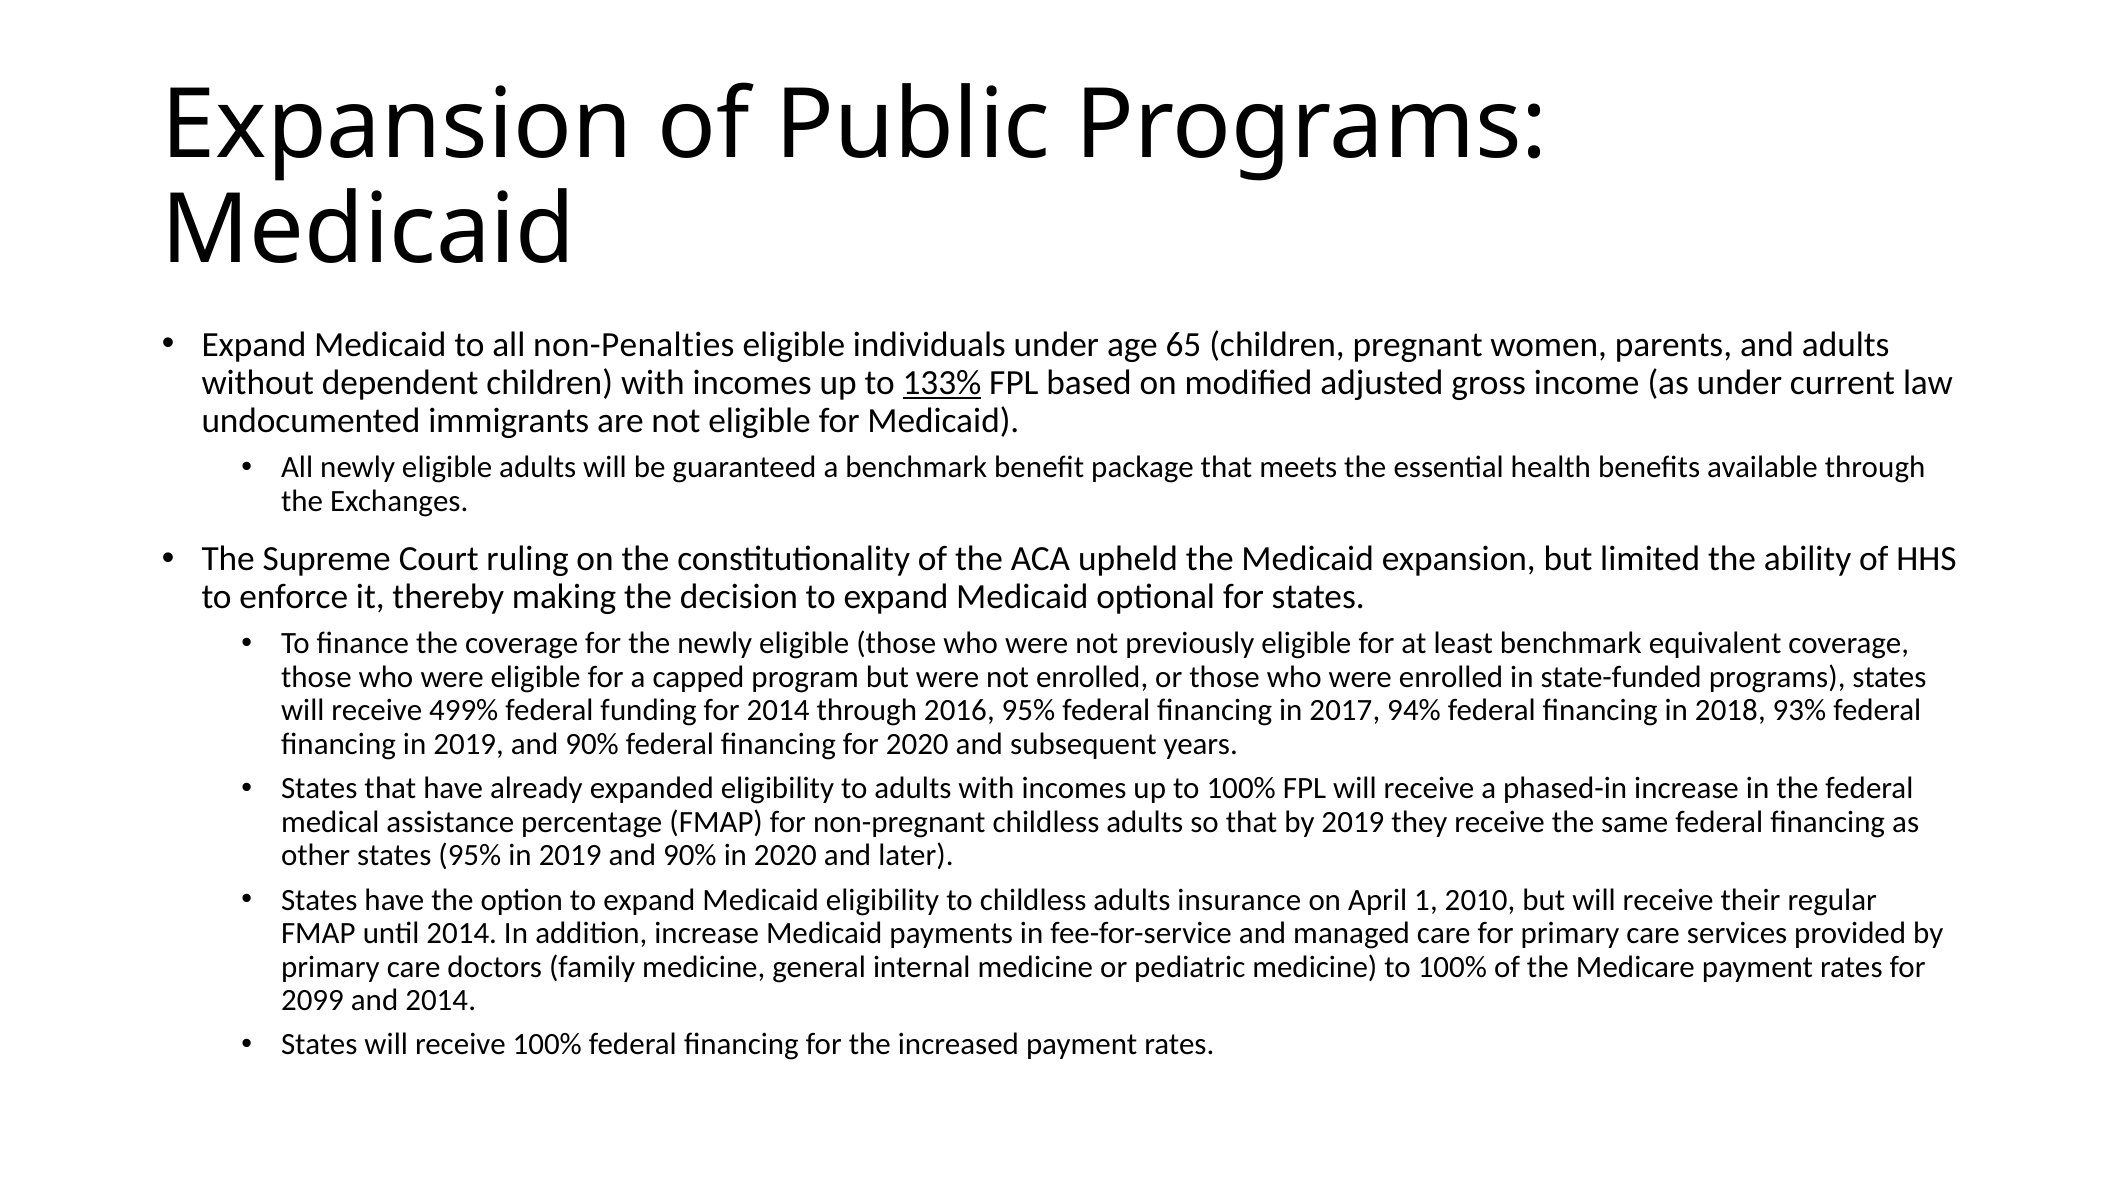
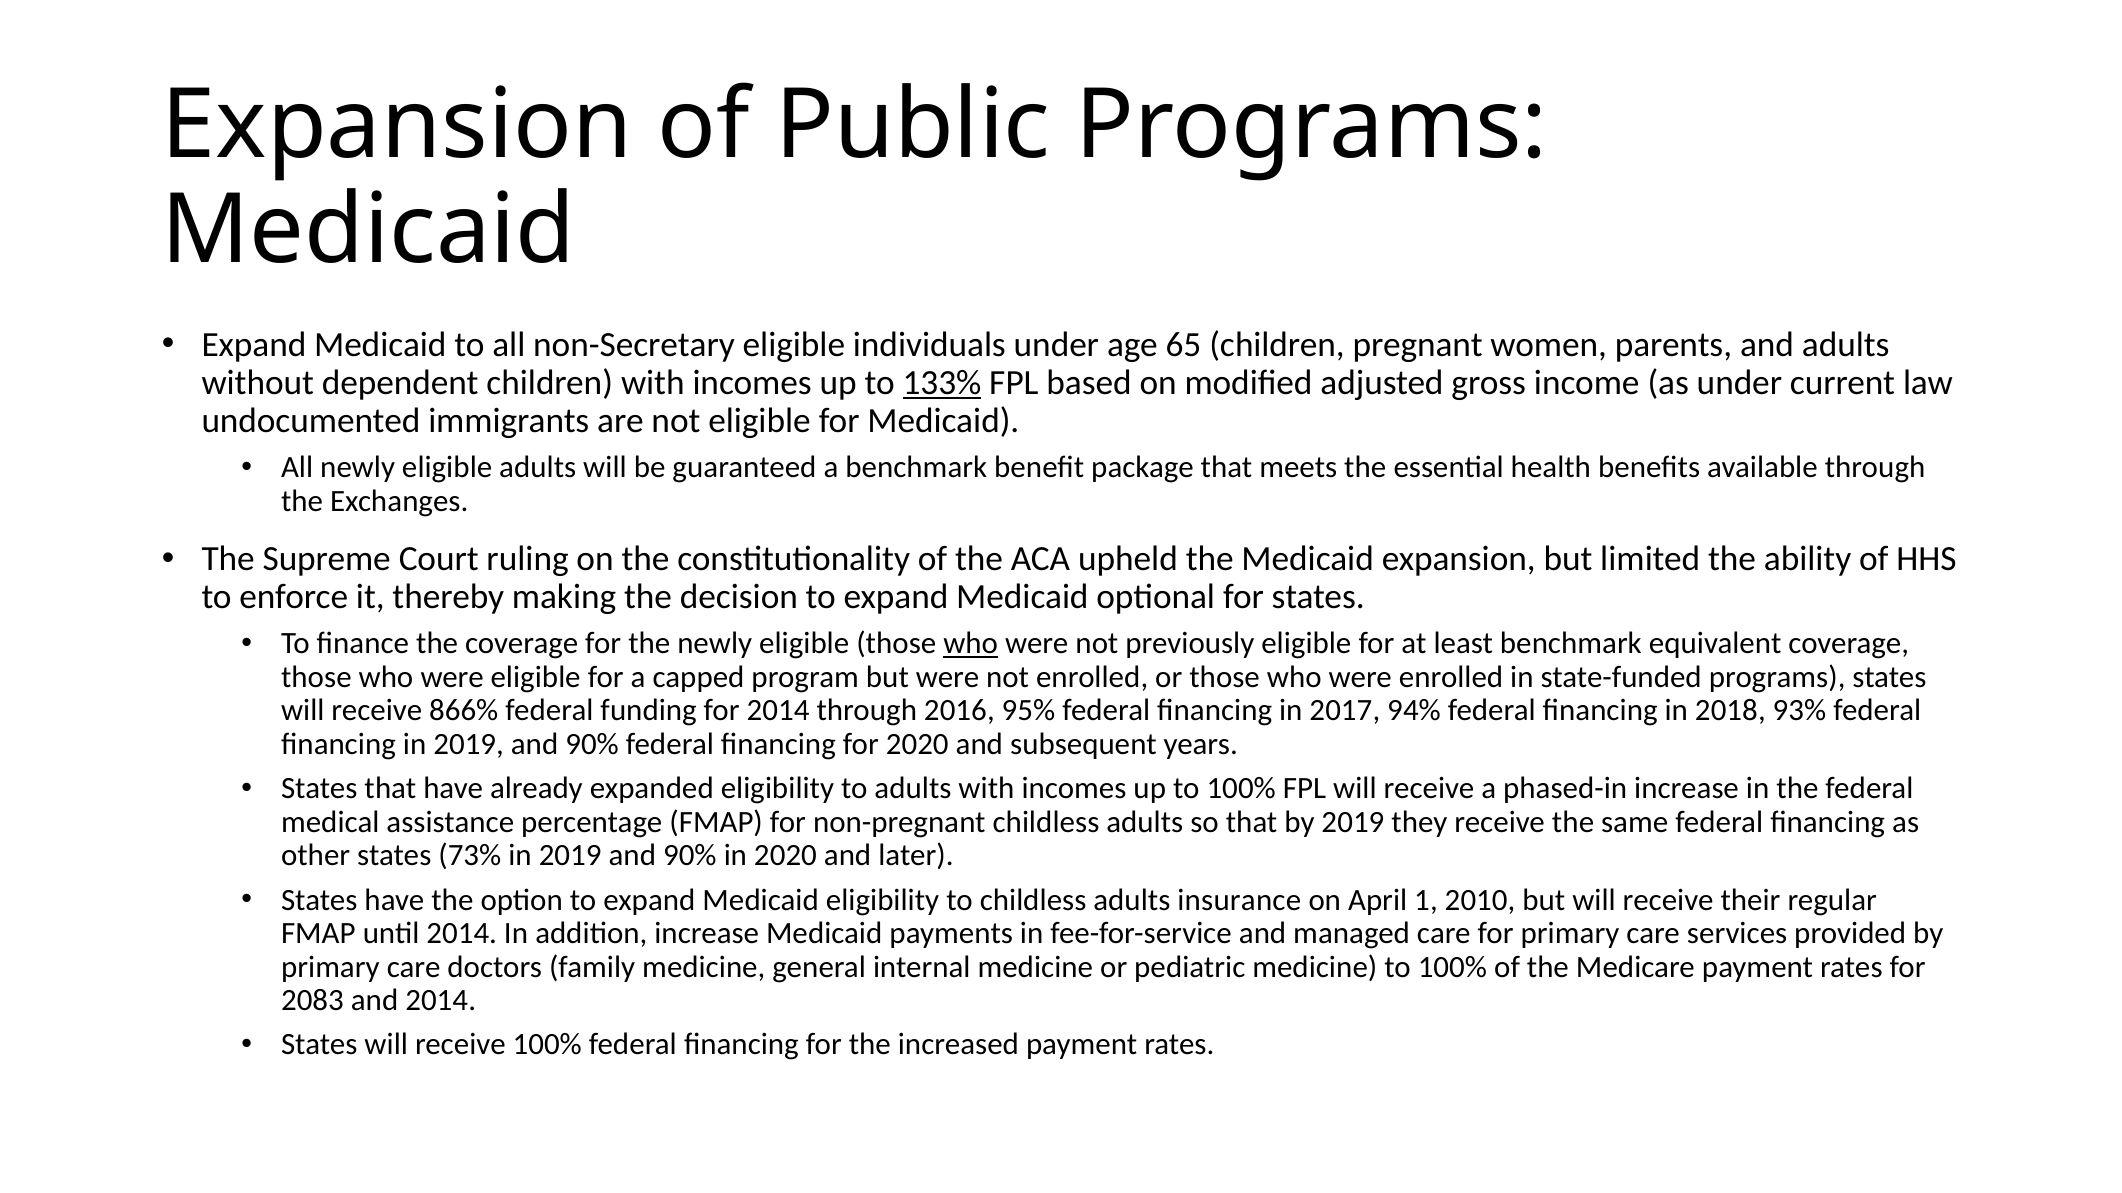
non-Penalties: non-Penalties -> non-Secretary
who at (971, 644) underline: none -> present
499%: 499% -> 866%
states 95%: 95% -> 73%
2099: 2099 -> 2083
